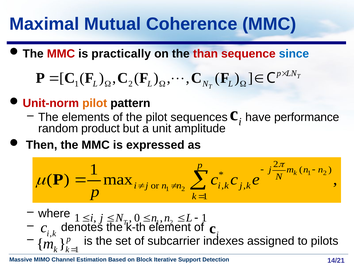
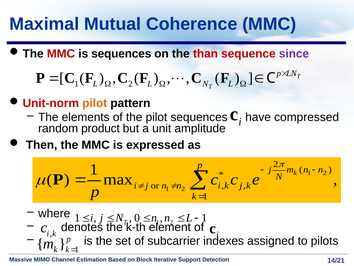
is practically: practically -> sequences
since colour: blue -> purple
performance: performance -> compressed
